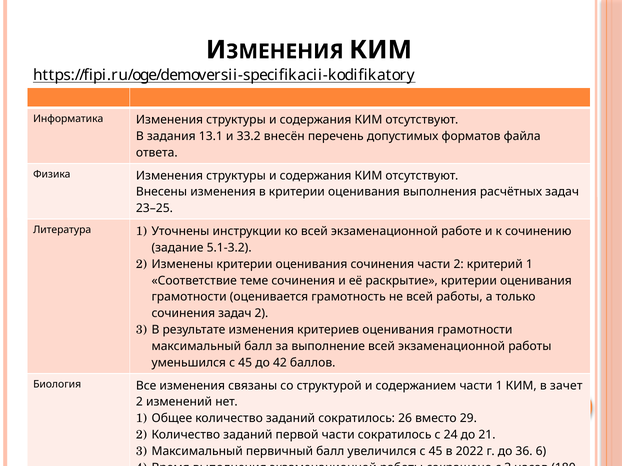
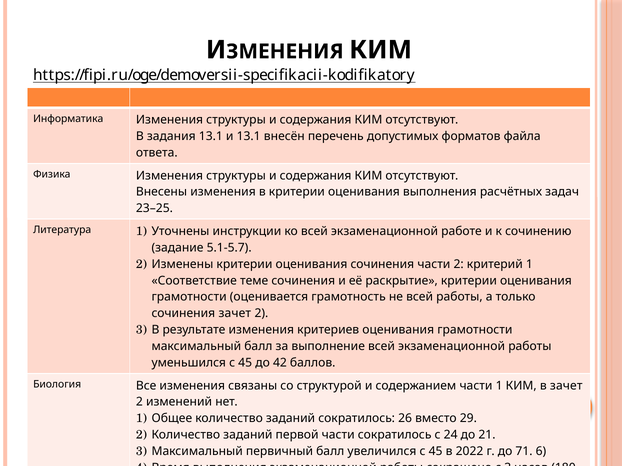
и 33.2: 33.2 -> 13.1
5.1-3.2: 5.1-3.2 -> 5.1-5.7
сочинения задач: задач -> зачет
36: 36 -> 71
